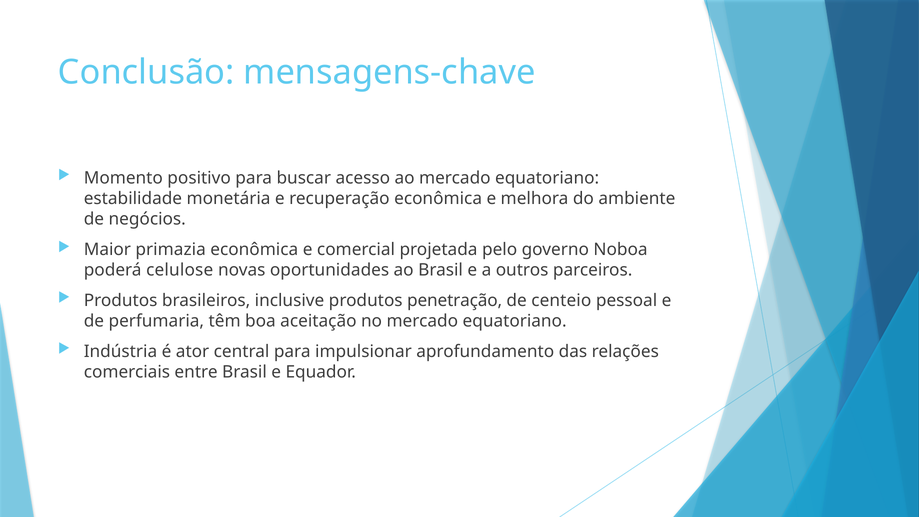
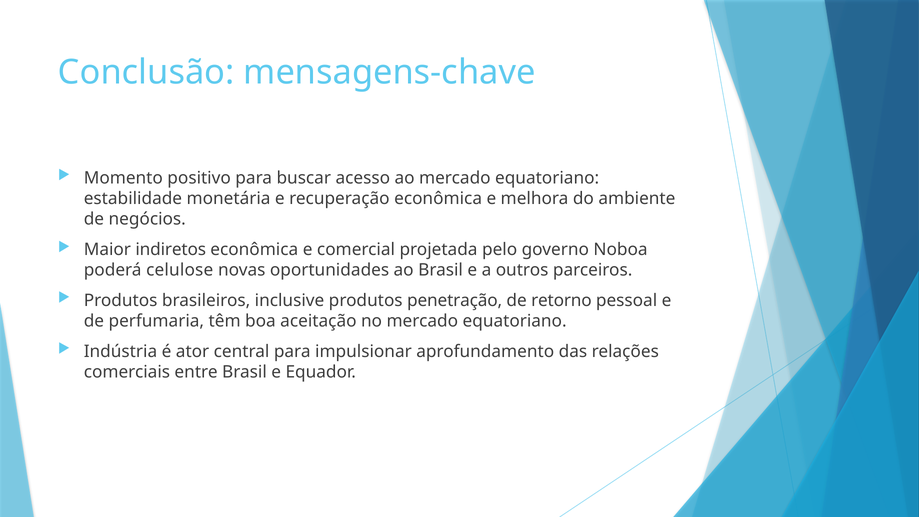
primazia: primazia -> indiretos
centeio: centeio -> retorno
